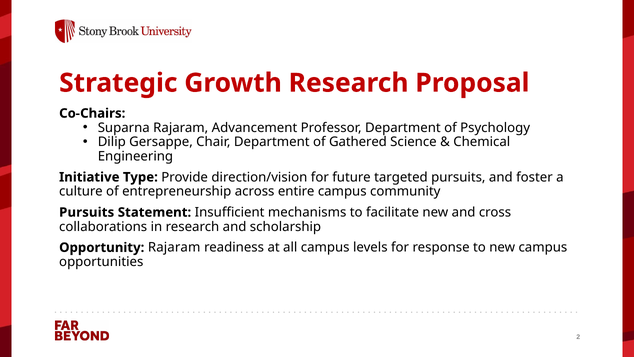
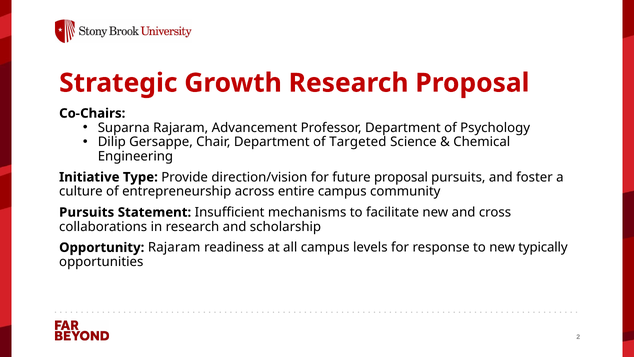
Gathered: Gathered -> Targeted
future targeted: targeted -> proposal
new campus: campus -> typically
